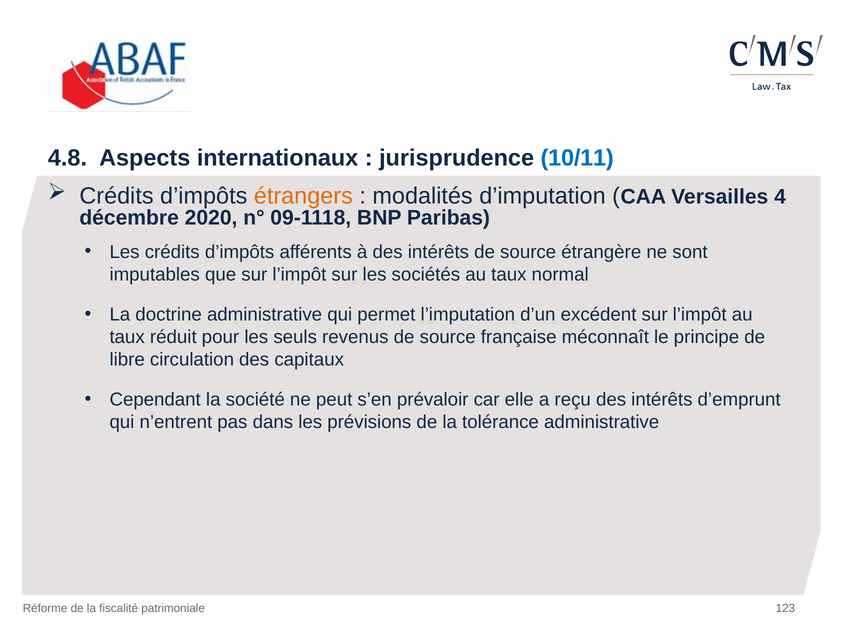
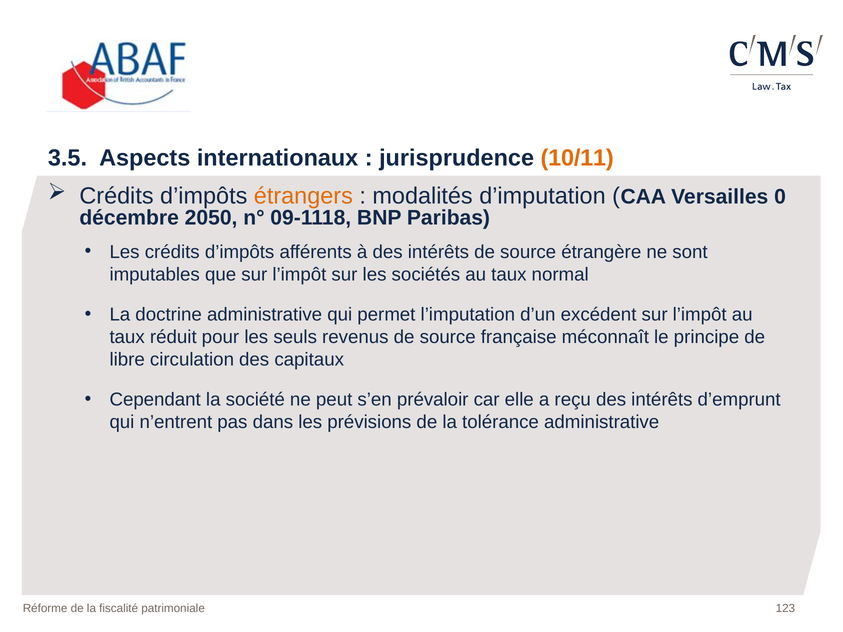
4.8: 4.8 -> 3.5
10/11 colour: blue -> orange
4: 4 -> 0
2020: 2020 -> 2050
